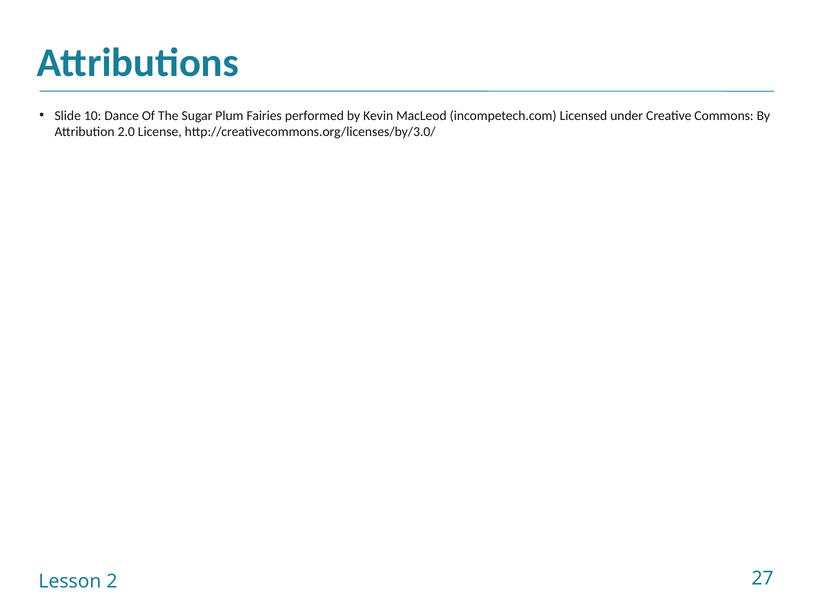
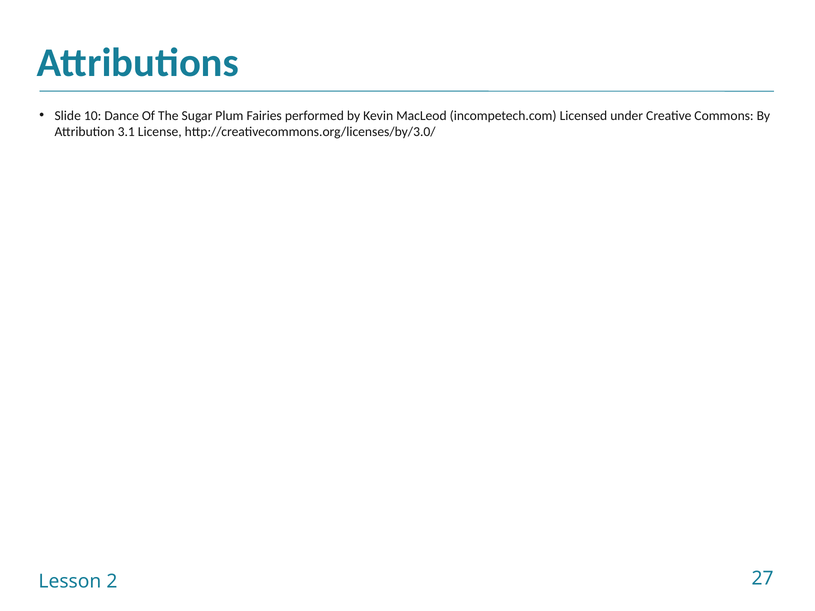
2.0: 2.0 -> 3.1
